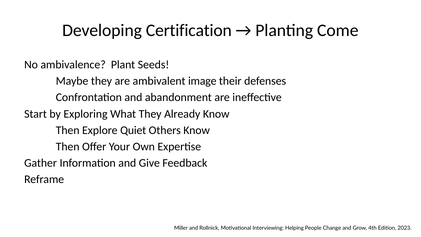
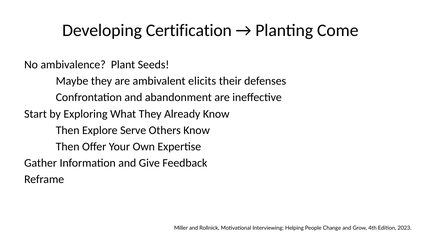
image: image -> elicits
Quiet: Quiet -> Serve
